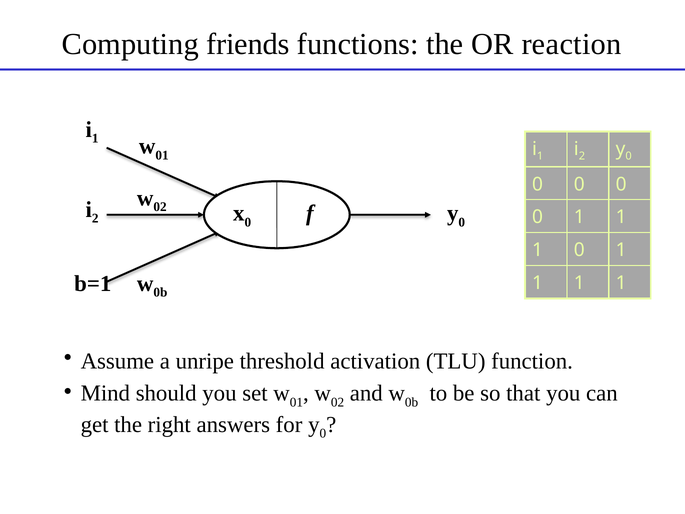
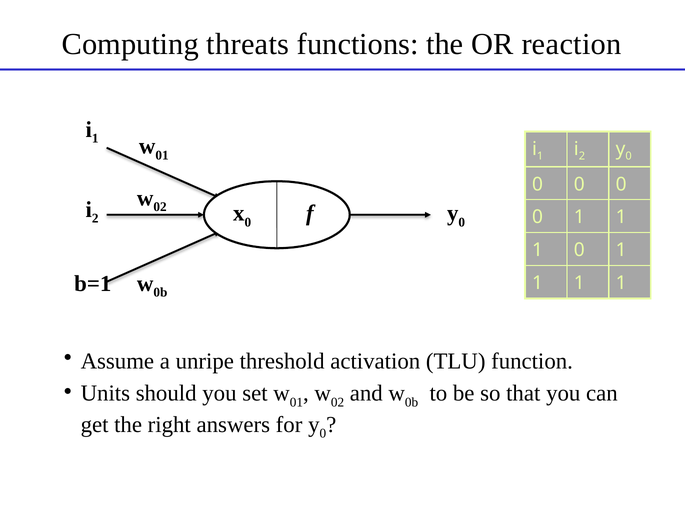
friends: friends -> threats
Mind: Mind -> Units
